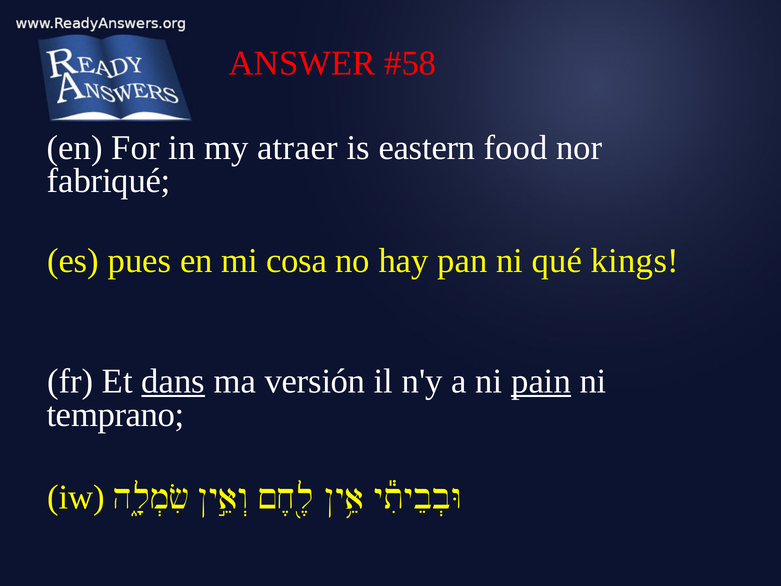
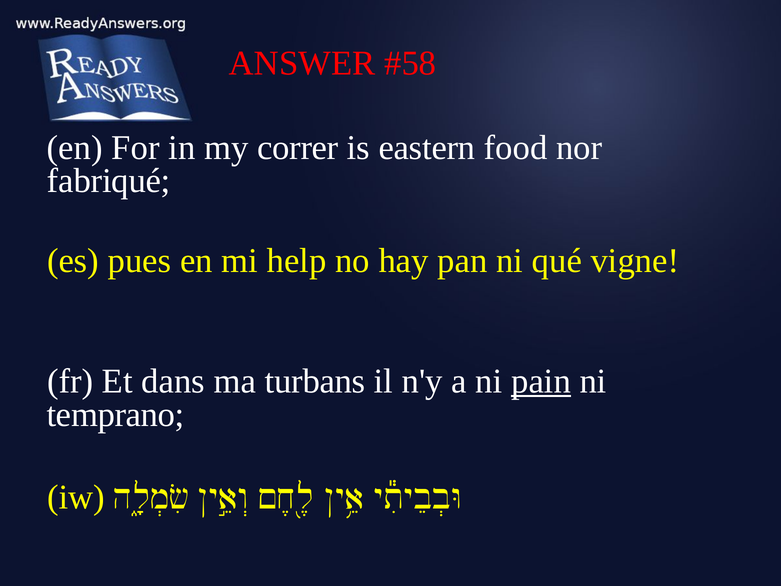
atraer: atraer -> correr
cosa: cosa -> help
kings: kings -> vigne
dans underline: present -> none
versión: versión -> turbans
